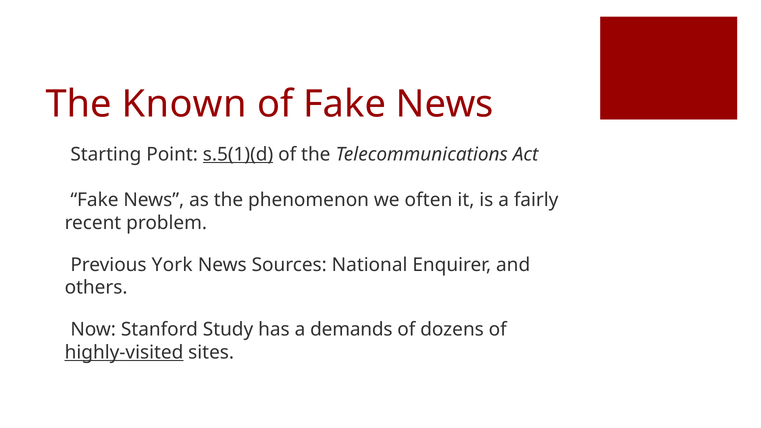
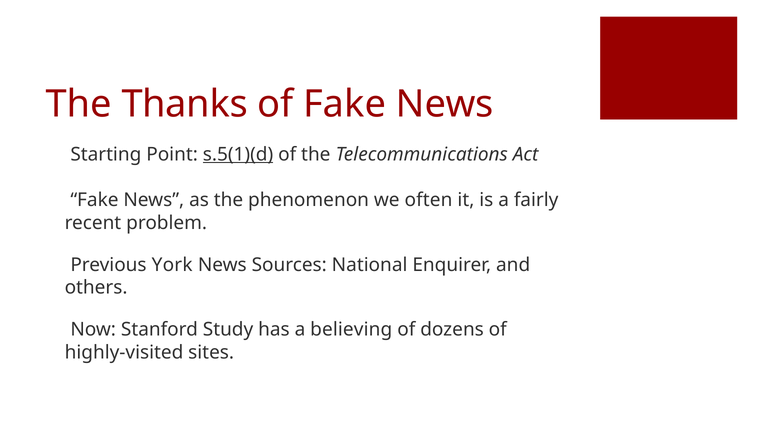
Known: Known -> Thanks
demands: demands -> believing
highly-visited underline: present -> none
